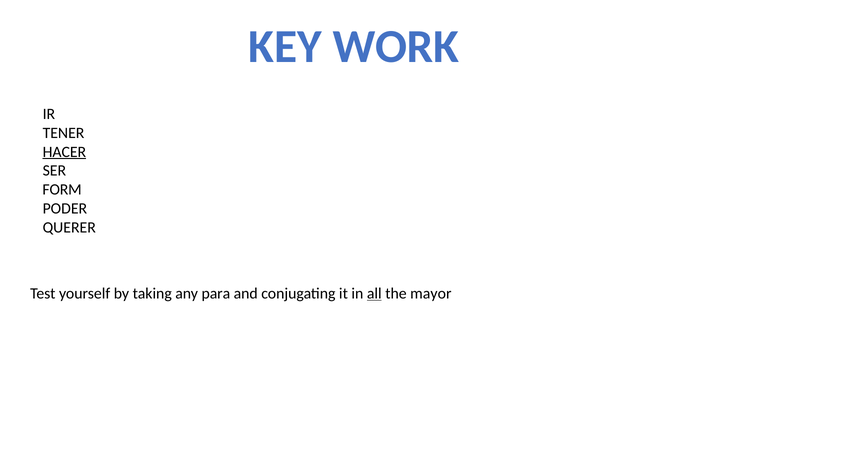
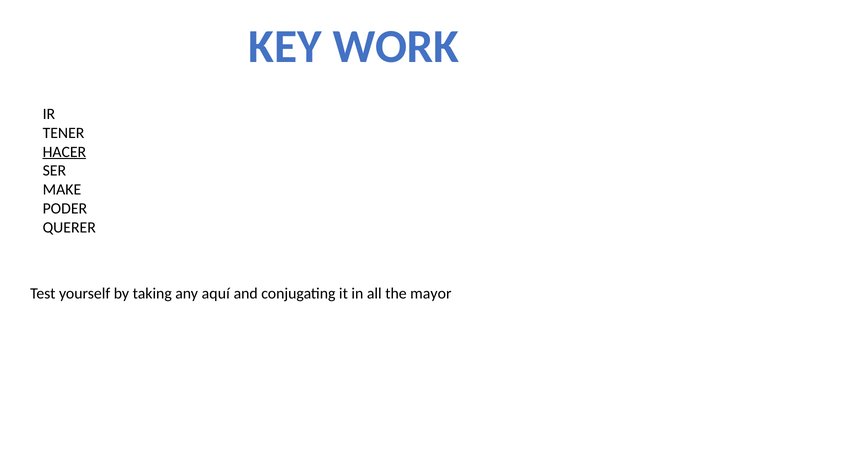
FORM: FORM -> MAKE
para: para -> aquí
all underline: present -> none
